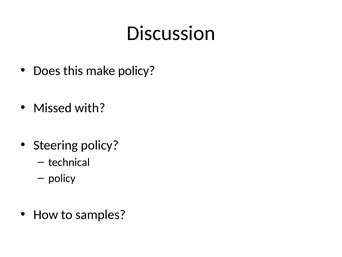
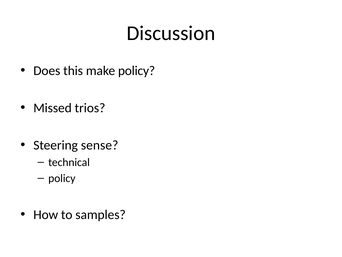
with: with -> trios
Steering policy: policy -> sense
